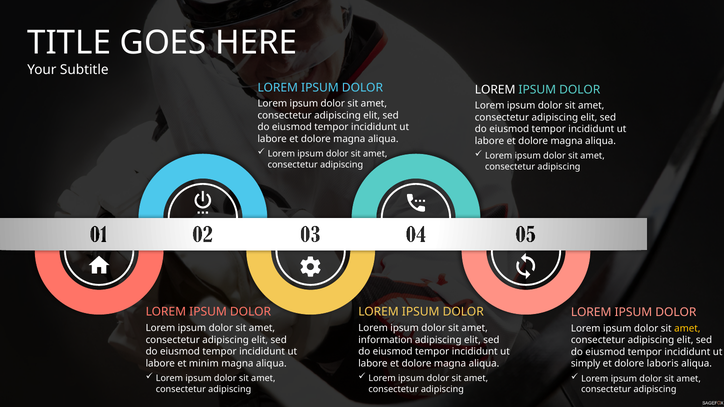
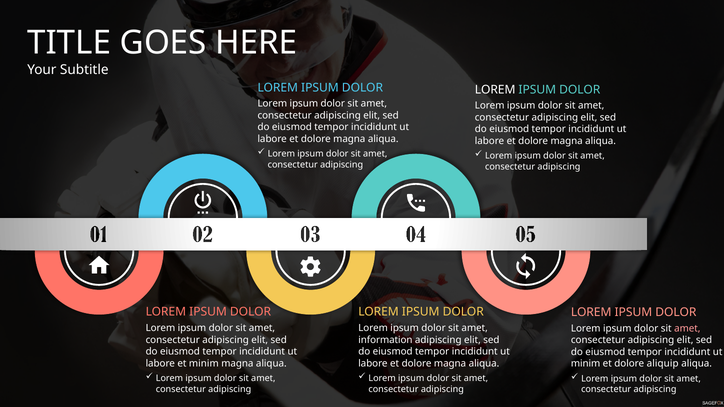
amet at (687, 329) colour: yellow -> pink
simply at (586, 364): simply -> minim
laboris: laboris -> aliquip
